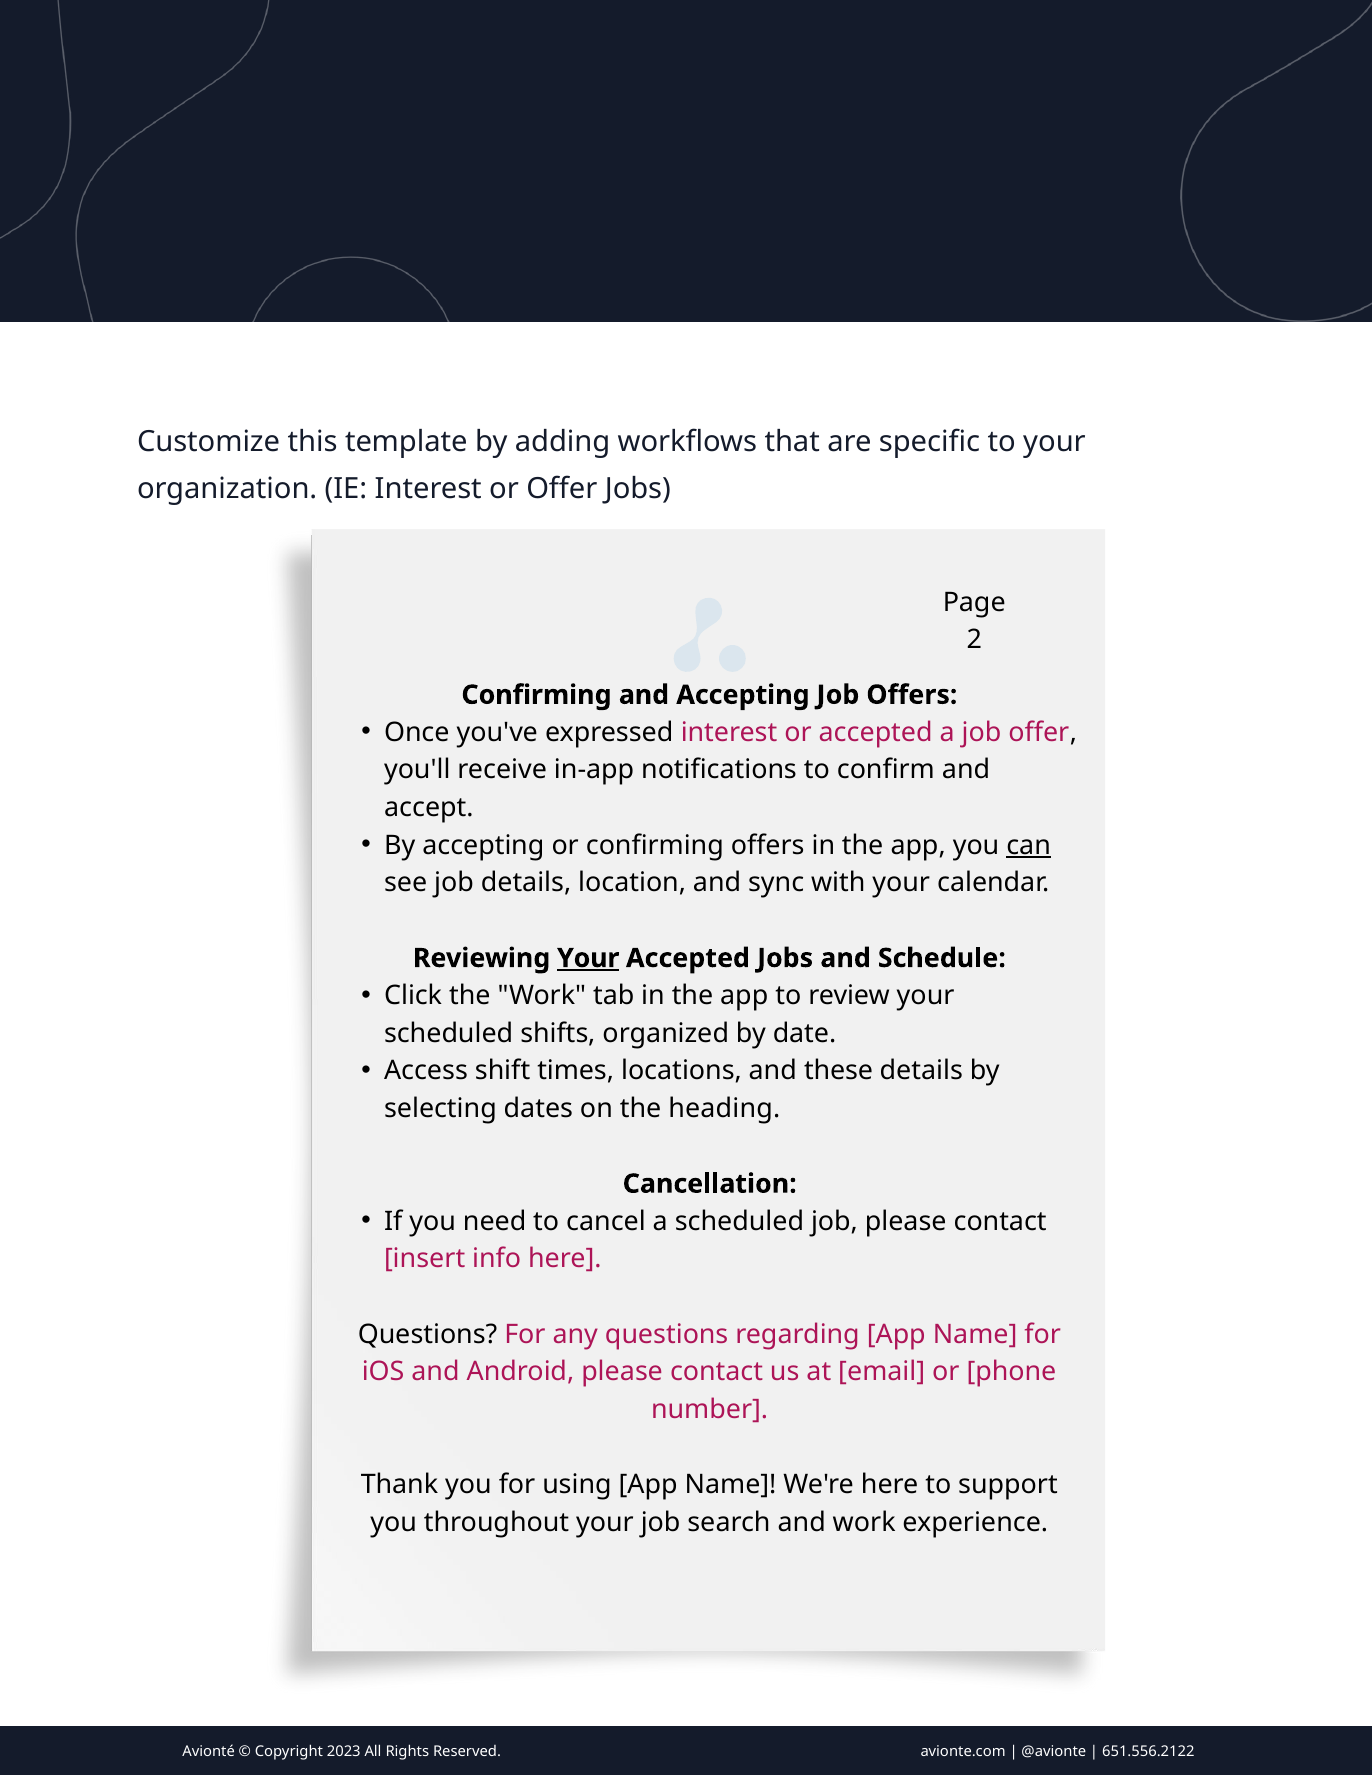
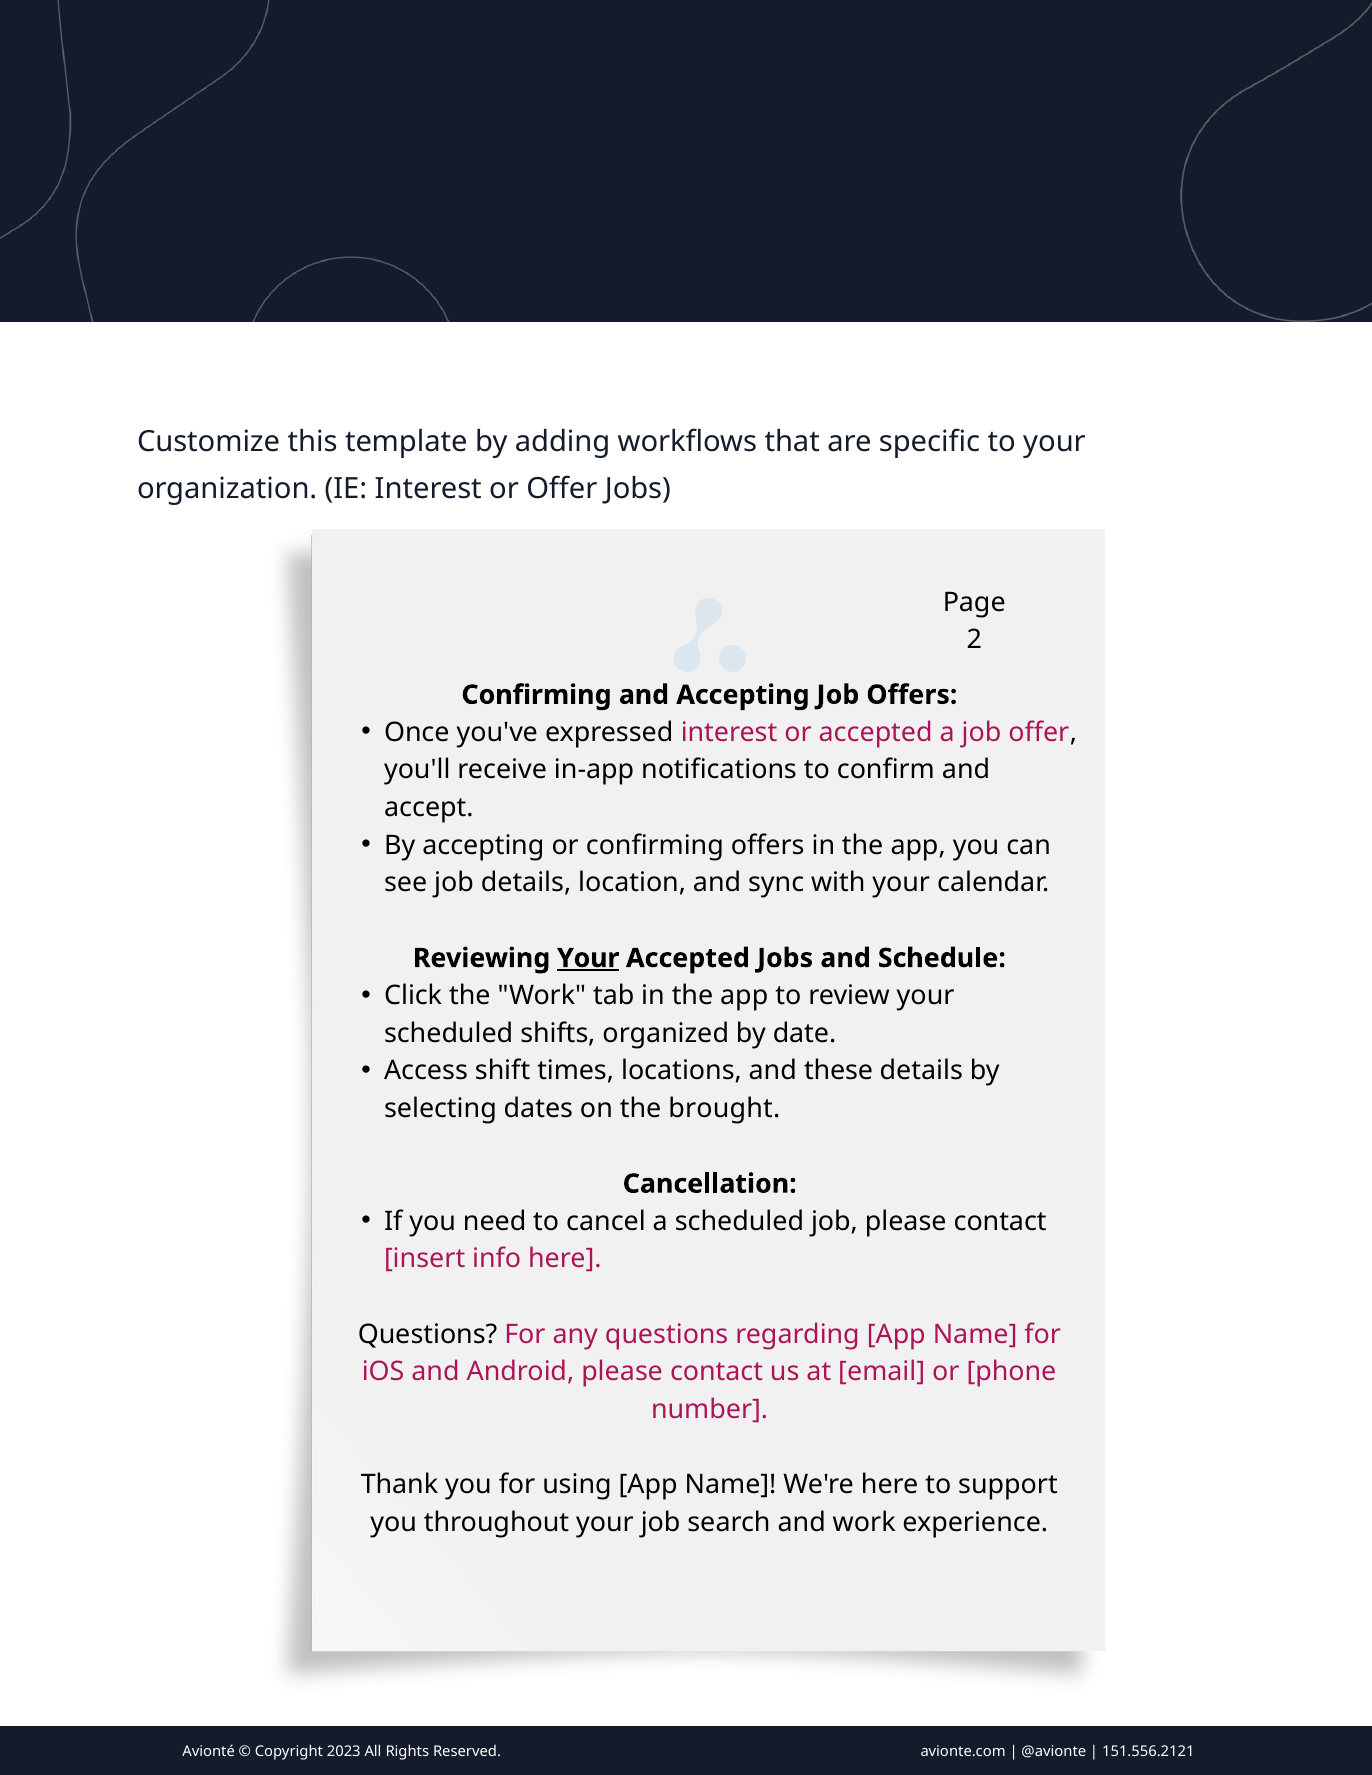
can underline: present -> none
heading: heading -> brought
651.556.2122: 651.556.2122 -> 151.556.2121
